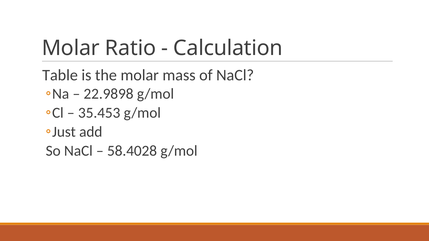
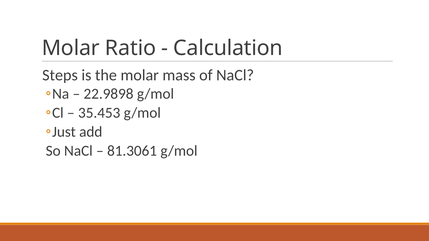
Table: Table -> Steps
58.4028: 58.4028 -> 81.3061
